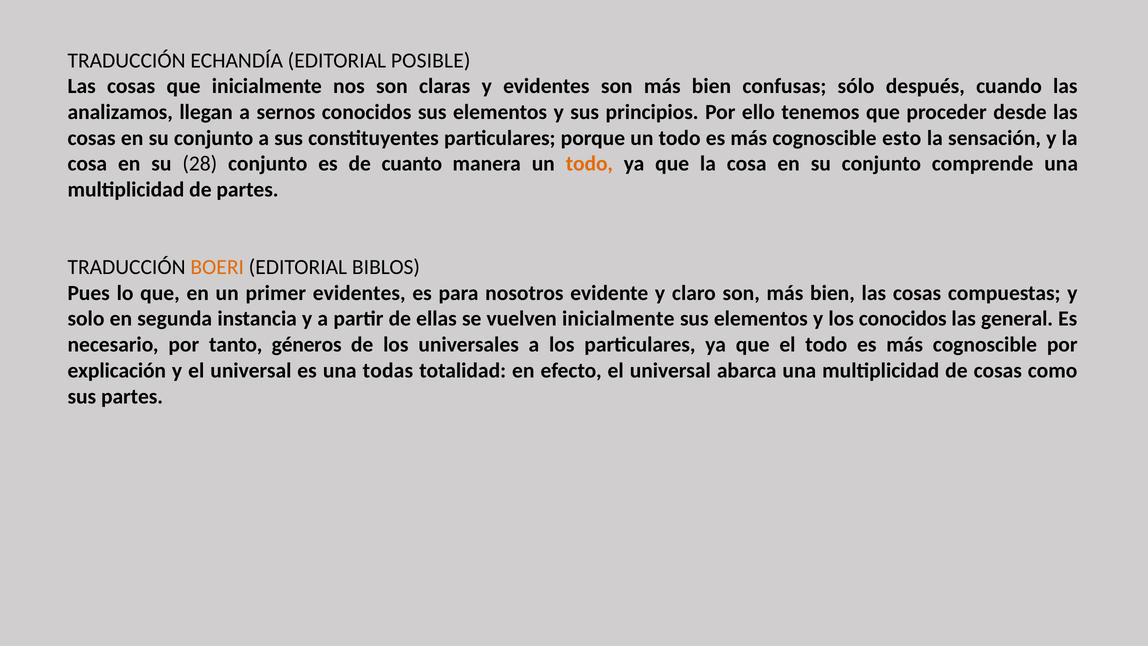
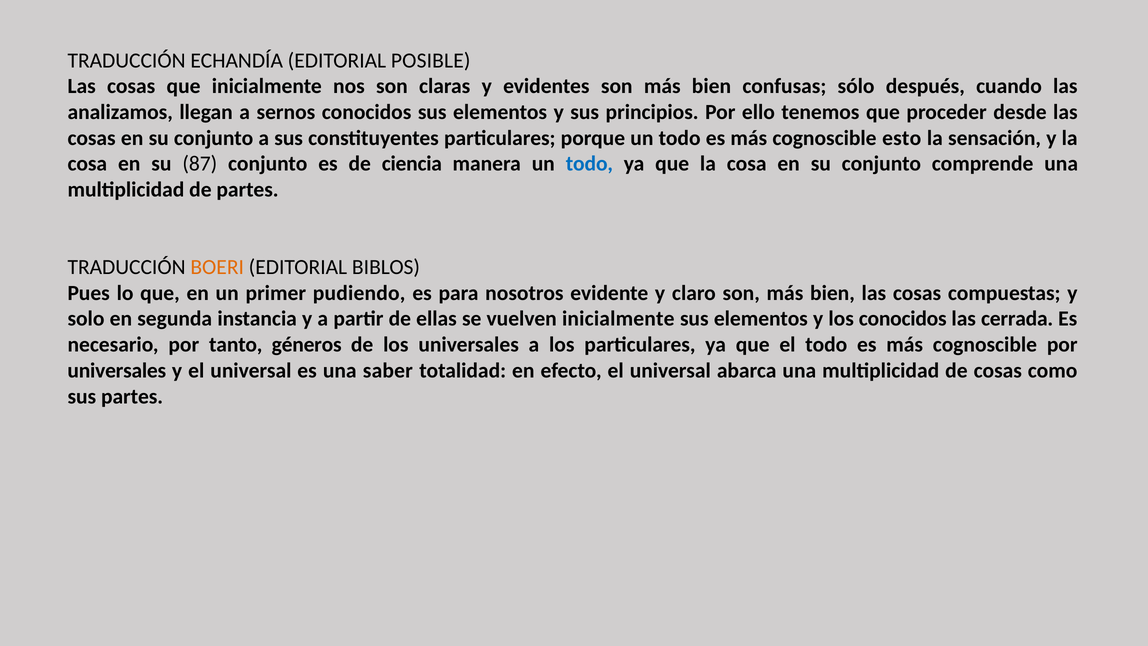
28: 28 -> 87
cuanto: cuanto -> ciencia
todo at (589, 164) colour: orange -> blue
primer evidentes: evidentes -> pudiendo
general: general -> cerrada
explicación at (117, 370): explicación -> universales
todas: todas -> saber
